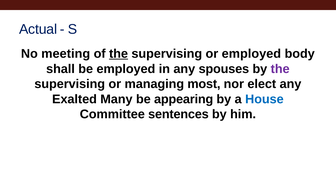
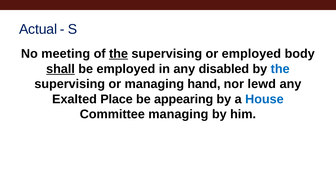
shall underline: none -> present
spouses: spouses -> disabled
the at (280, 69) colour: purple -> blue
most: most -> hand
elect: elect -> lewd
Many: Many -> Place
Committee sentences: sentences -> managing
